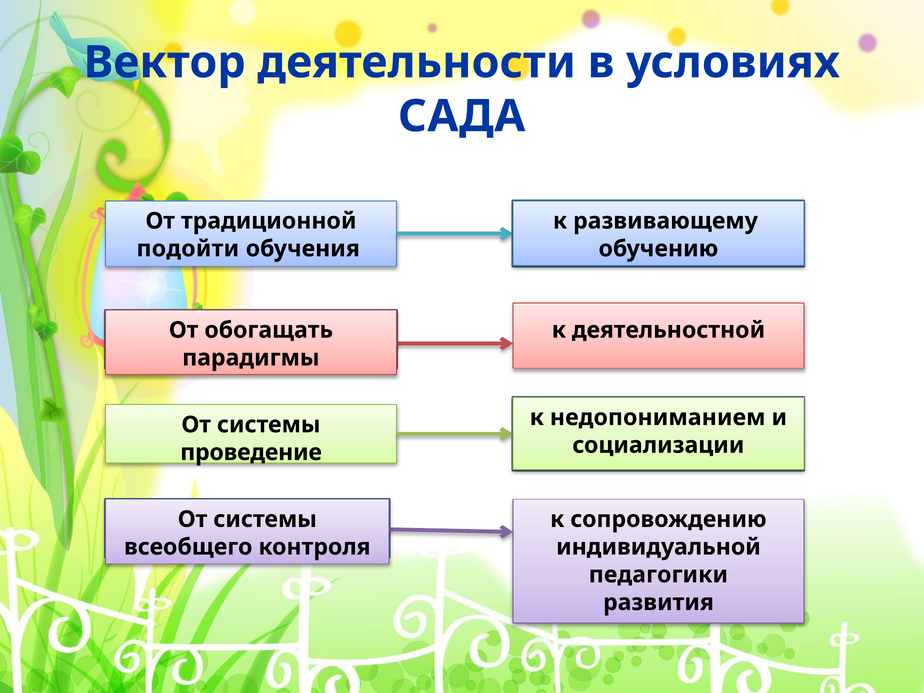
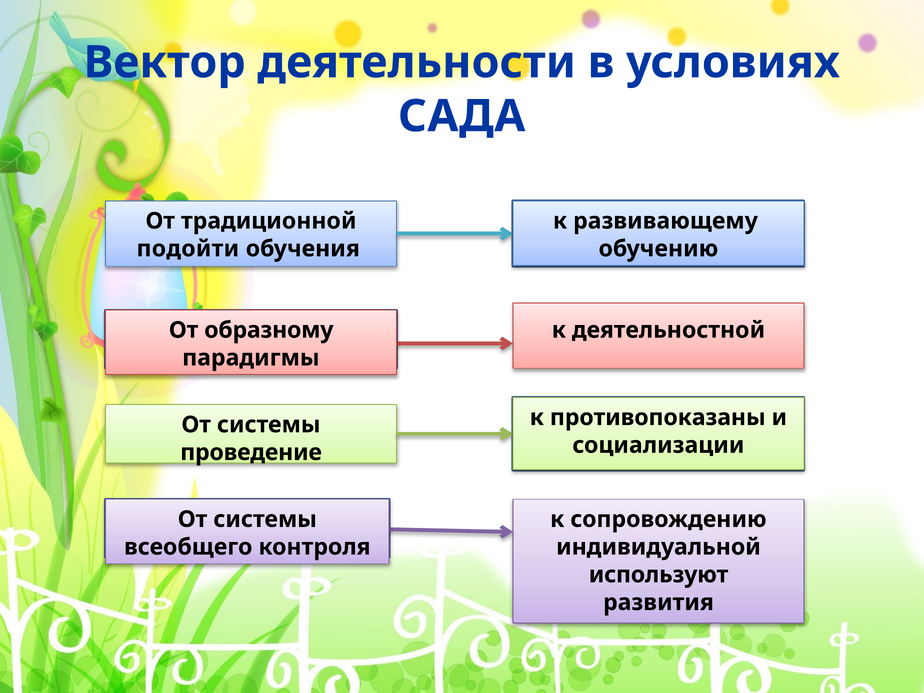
обогащать: обогащать -> образному
недопониманием: недопониманием -> противопоказаны
педагогики: педагогики -> используют
